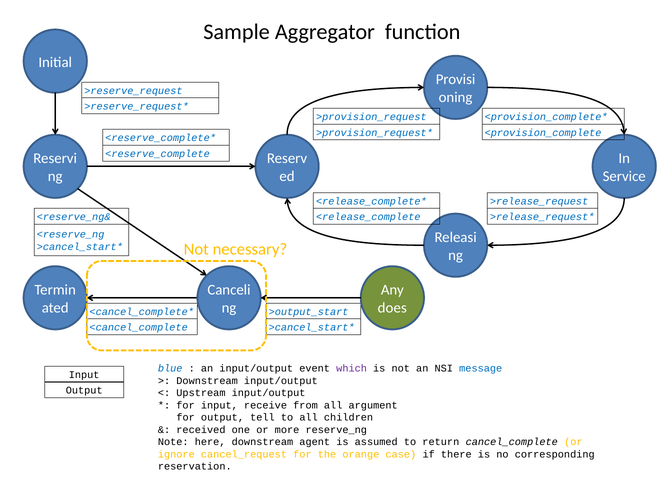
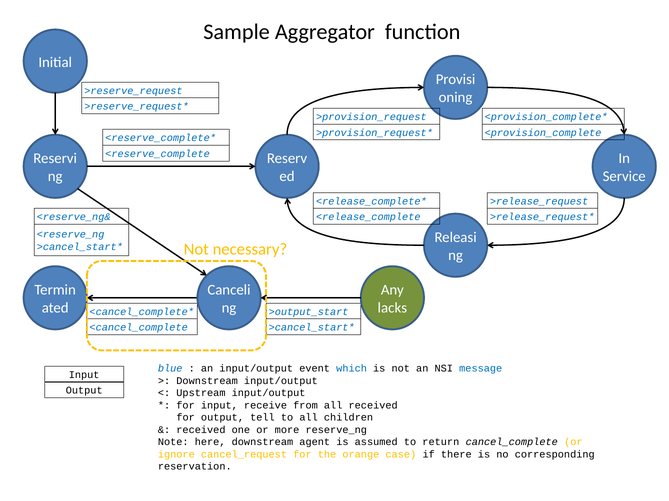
does: does -> lacks
which colour: purple -> blue
all argument: argument -> received
